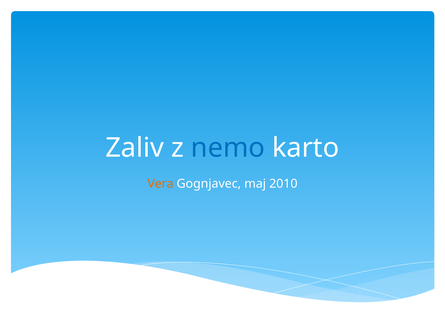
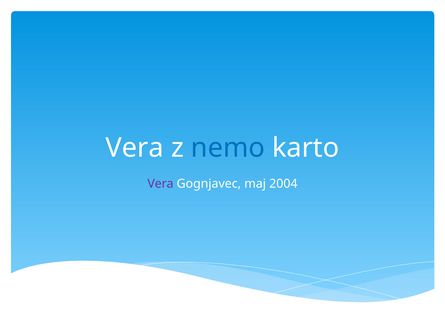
Zaliv at (135, 148): Zaliv -> Vera
Vera at (160, 184) colour: orange -> purple
2010: 2010 -> 2004
